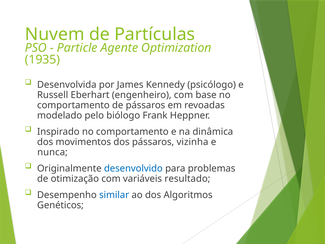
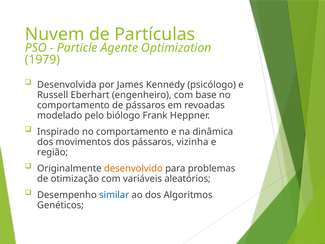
1935: 1935 -> 1979
nunca: nunca -> região
desenvolvido colour: blue -> orange
resultado: resultado -> aleatórios
